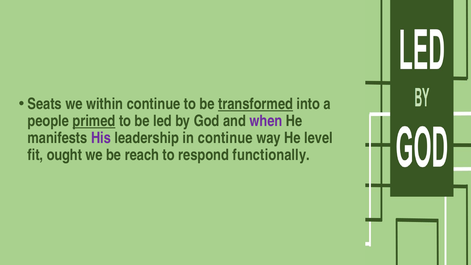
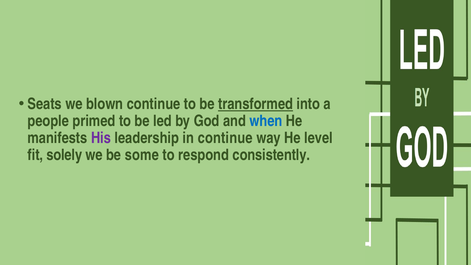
within: within -> blown
primed underline: present -> none
when colour: purple -> blue
ought: ought -> solely
reach: reach -> some
functionally: functionally -> consistently
